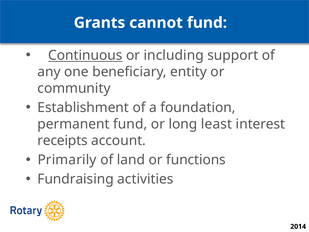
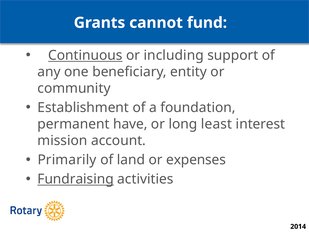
permanent fund: fund -> have
receipts: receipts -> mission
functions: functions -> expenses
Fundraising underline: none -> present
